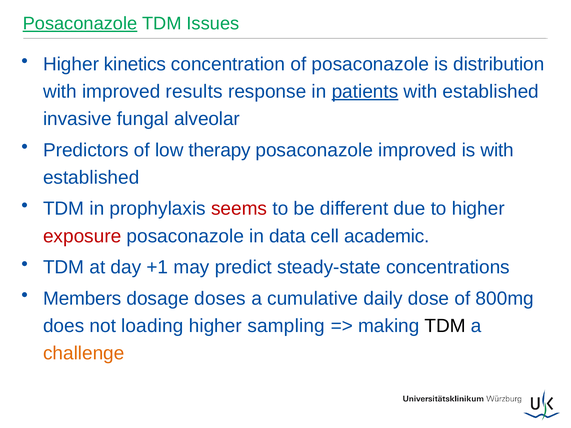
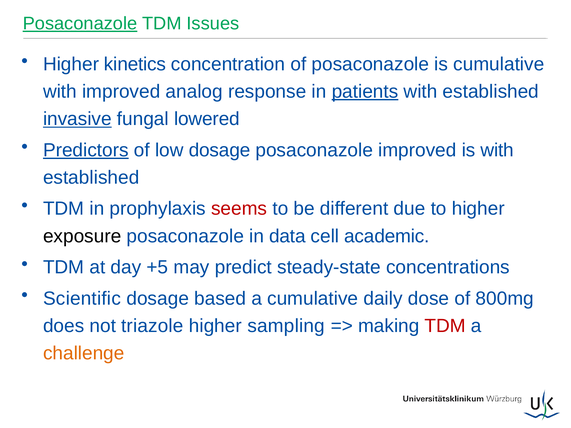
is distribution: distribution -> cumulative
results: results -> analog
invasive underline: none -> present
alveolar: alveolar -> lowered
Predictors underline: none -> present
low therapy: therapy -> dosage
exposure colour: red -> black
+1: +1 -> +5
Members: Members -> Scientific
doses: doses -> based
loading: loading -> triazole
TDM at (445, 326) colour: black -> red
